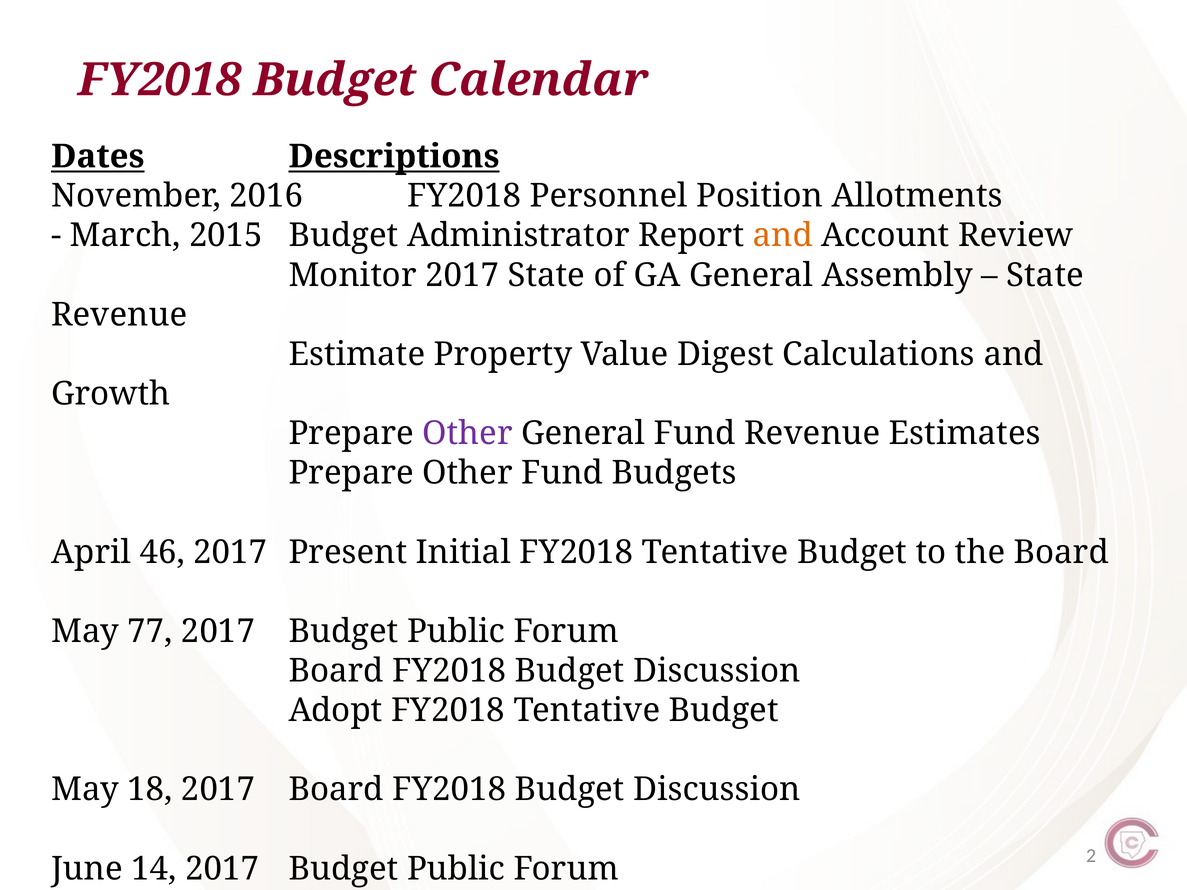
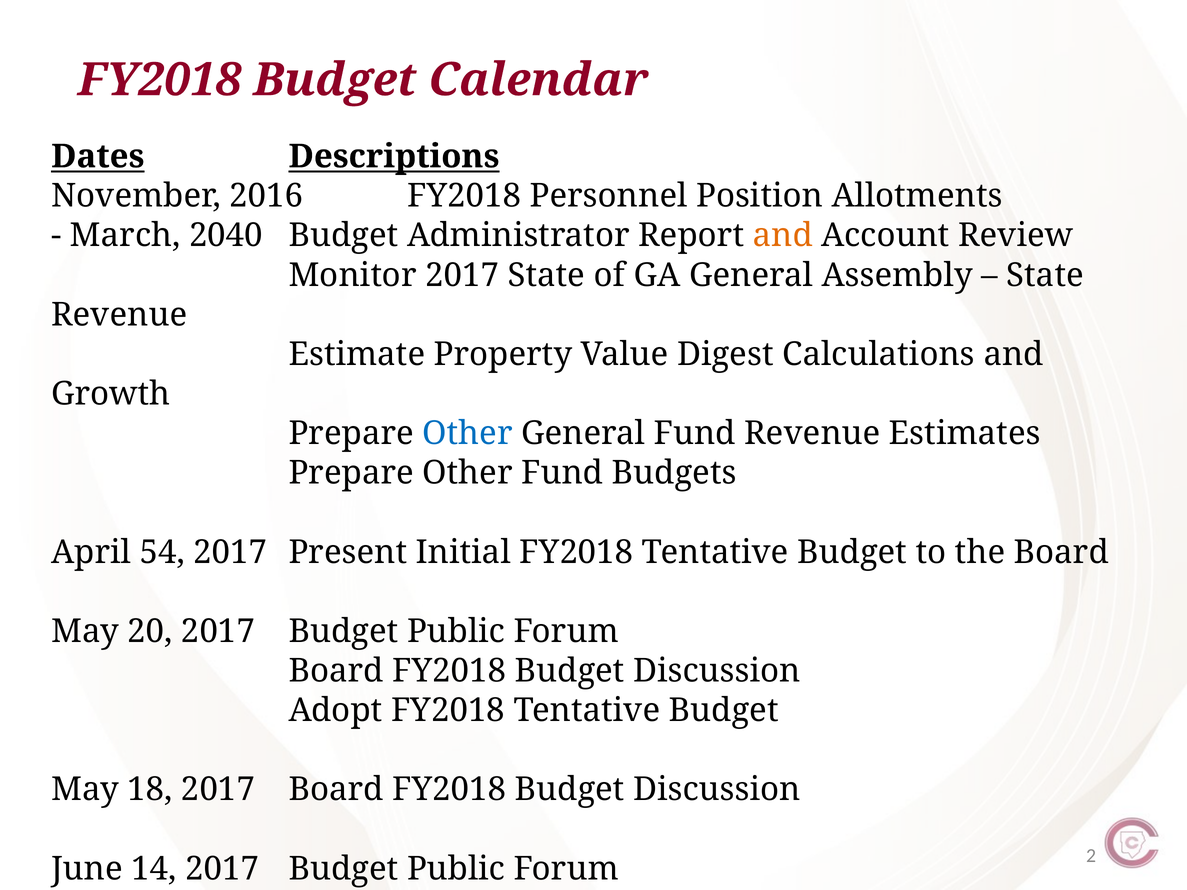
2015: 2015 -> 2040
Other at (467, 434) colour: purple -> blue
46: 46 -> 54
77: 77 -> 20
